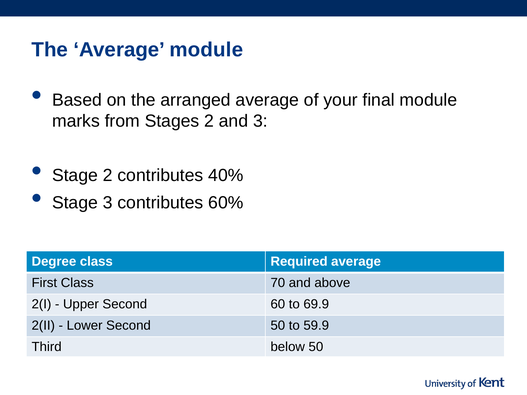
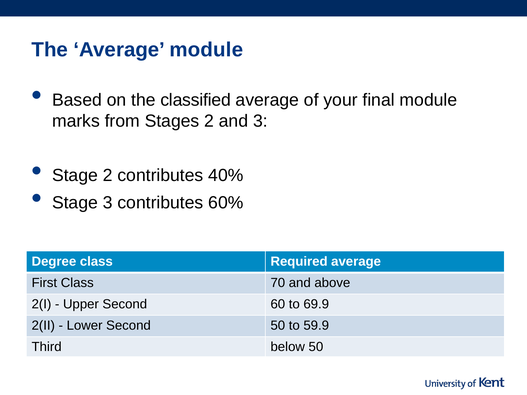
arranged: arranged -> classified
